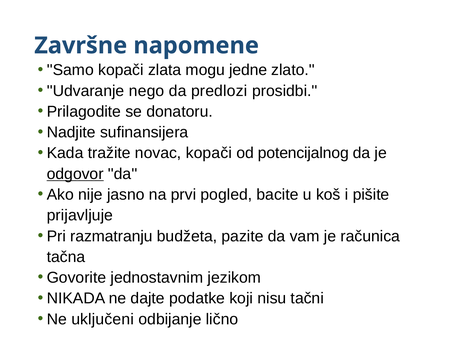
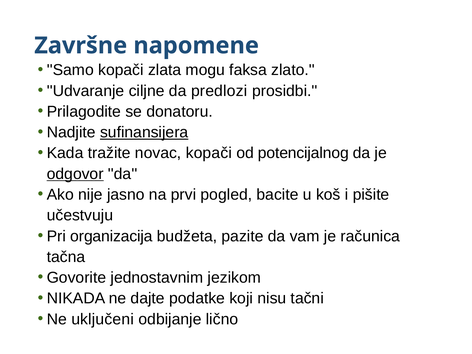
jedne: jedne -> faksa
nego: nego -> ciljne
sufinansijera underline: none -> present
prijavljuje: prijavljuje -> učestvuju
razmatranju: razmatranju -> organizacija
